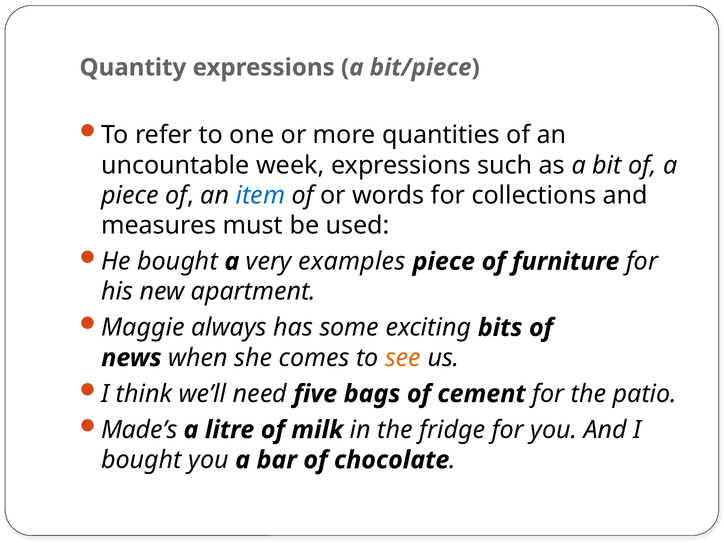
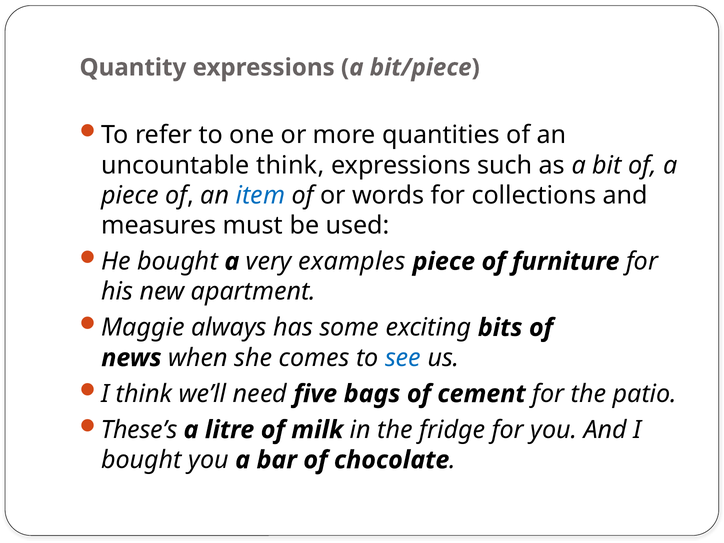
uncountable week: week -> think
see colour: orange -> blue
Made’s: Made’s -> These’s
